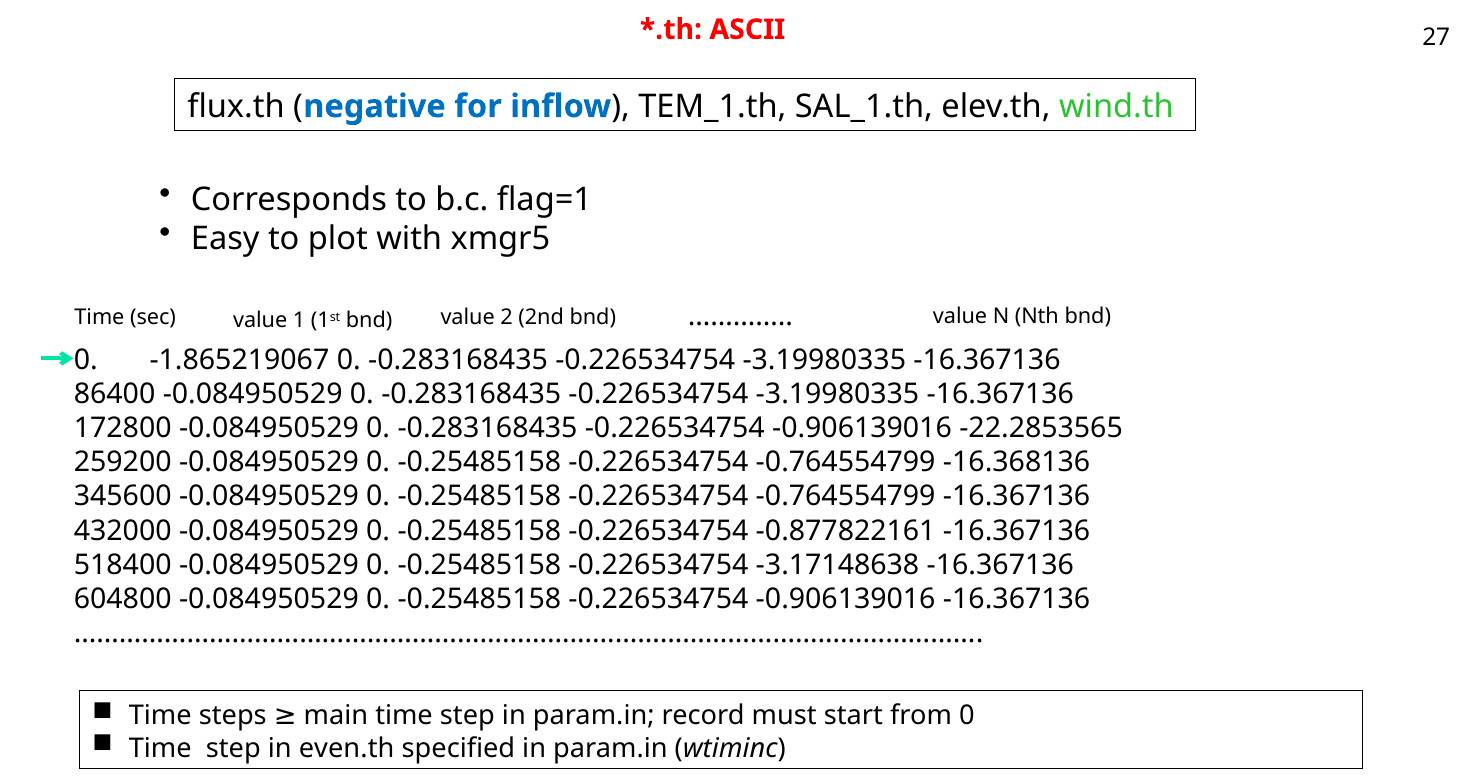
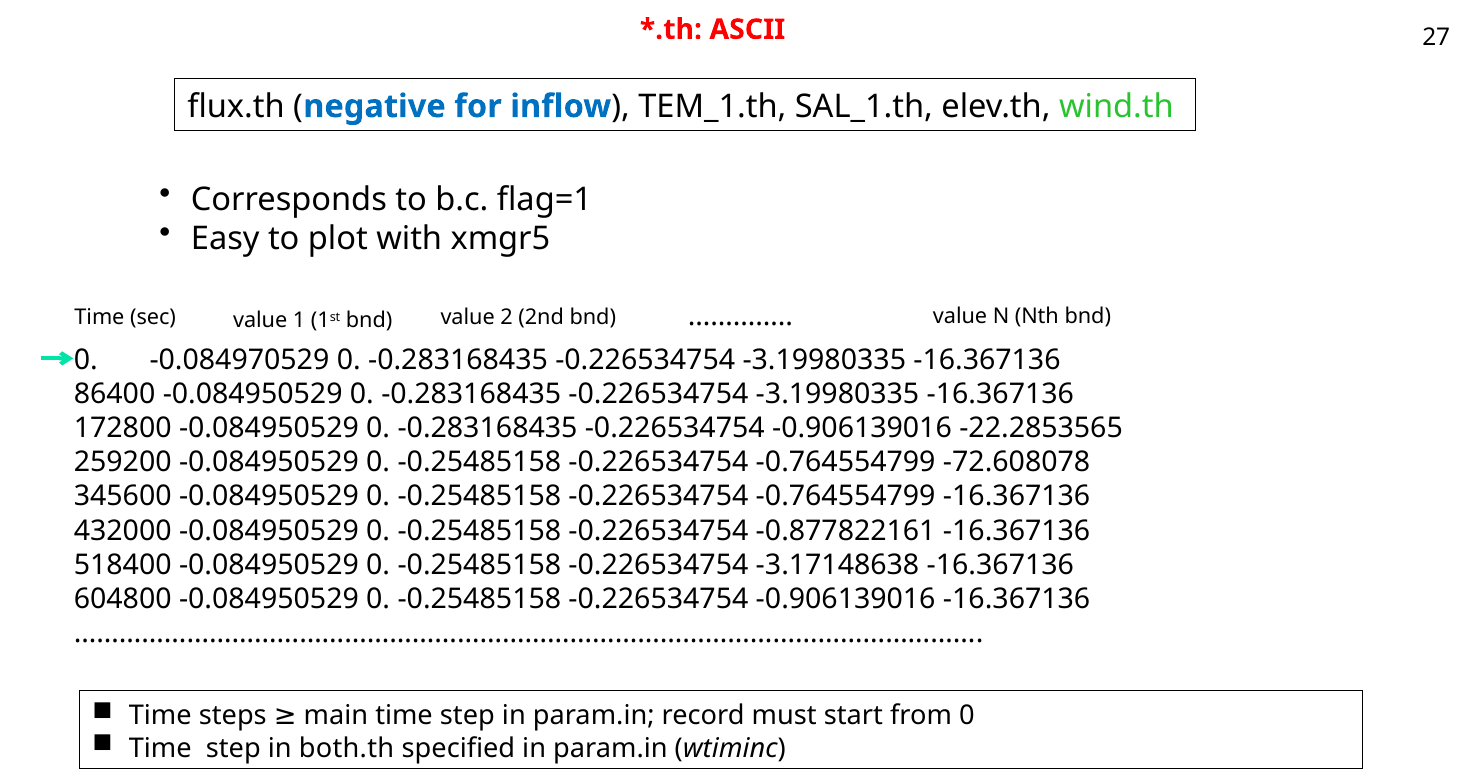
-1.865219067: -1.865219067 -> -0.084970529
-16.368136: -16.368136 -> -72.608078
even.th: even.th -> both.th
